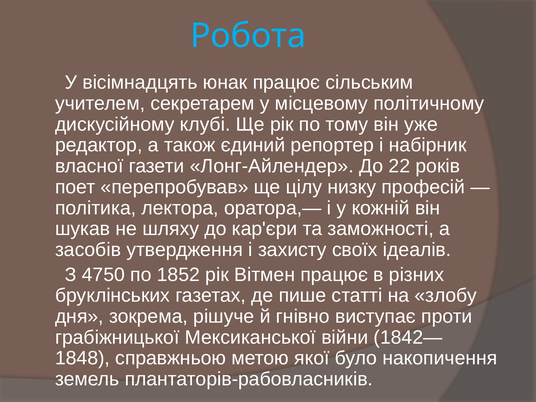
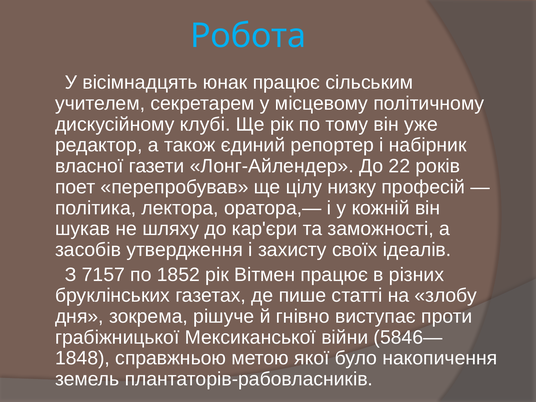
4750: 4750 -> 7157
1842—: 1842— -> 5846—
